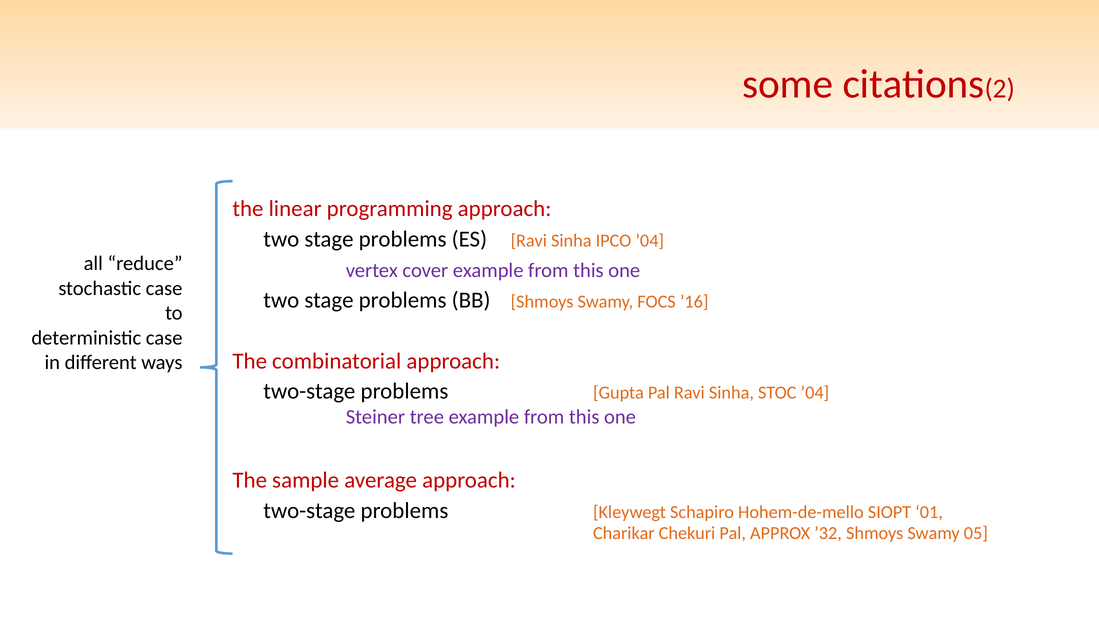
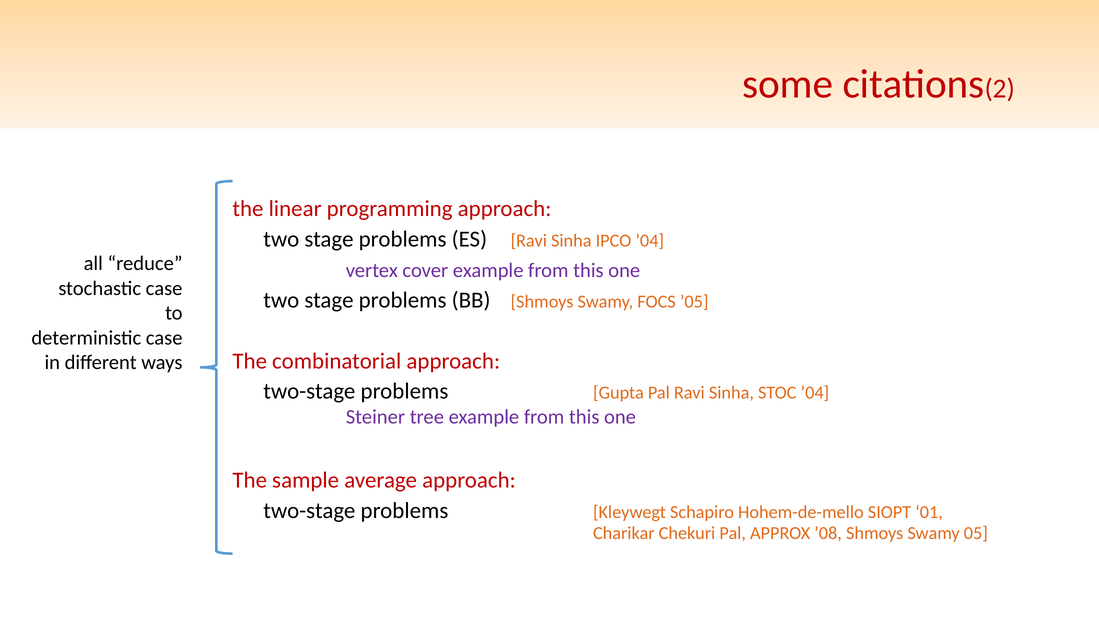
’16: ’16 -> ’05
’32: ’32 -> ’08
